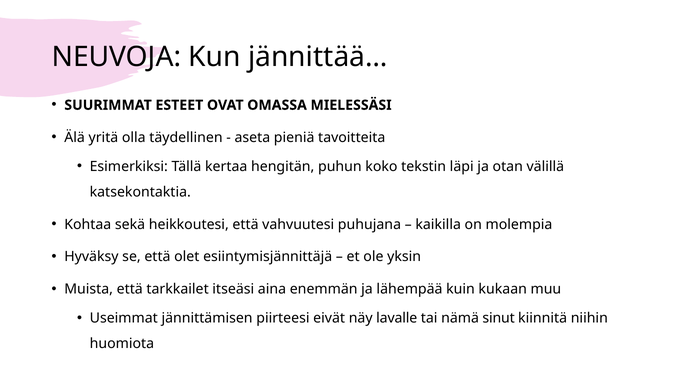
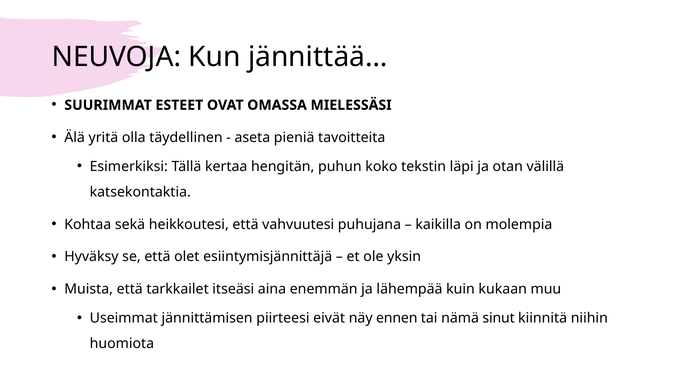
lavalle: lavalle -> ennen
